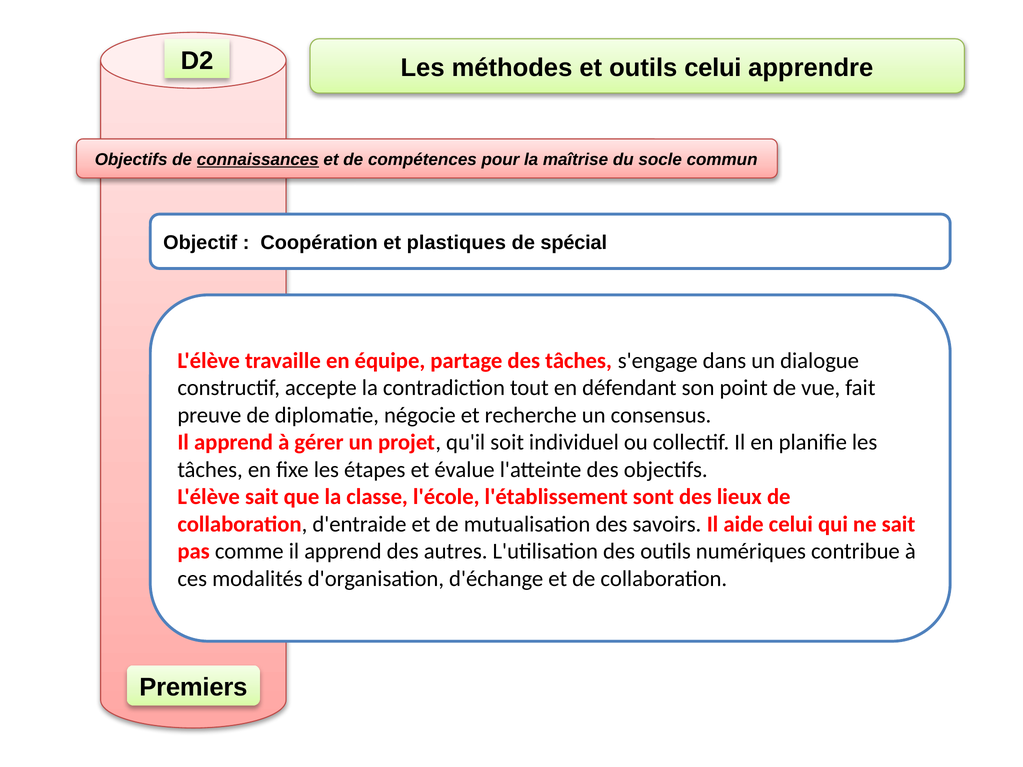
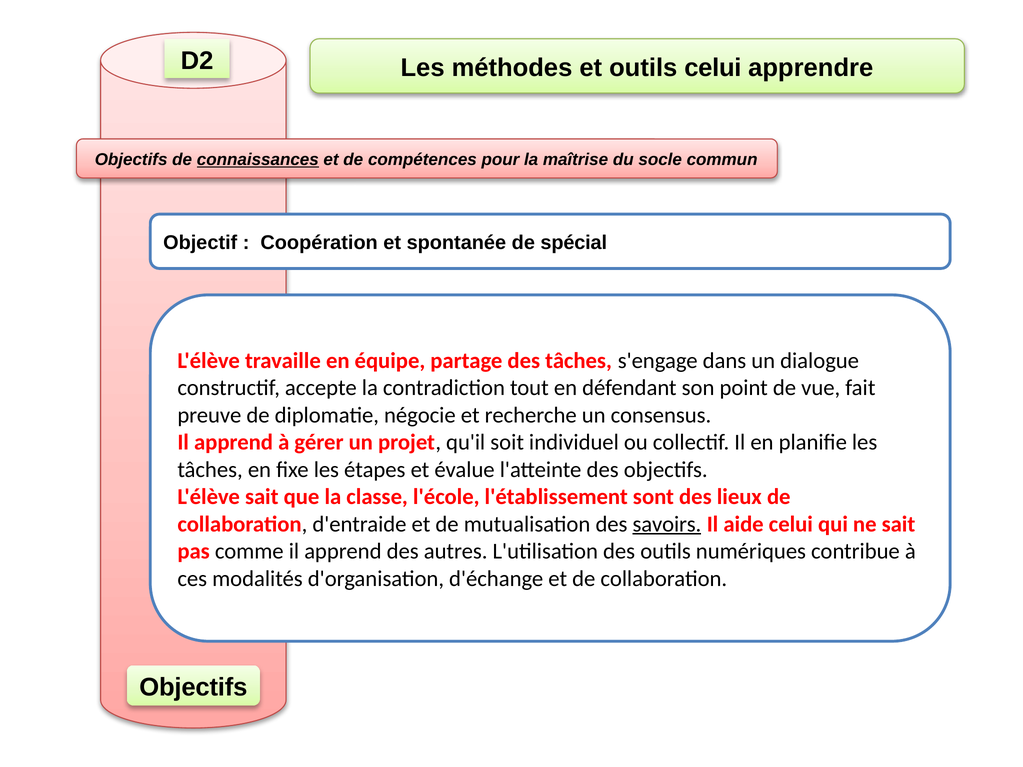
plastiques: plastiques -> spontanée
savoirs underline: none -> present
Premiers at (193, 687): Premiers -> Objectifs
